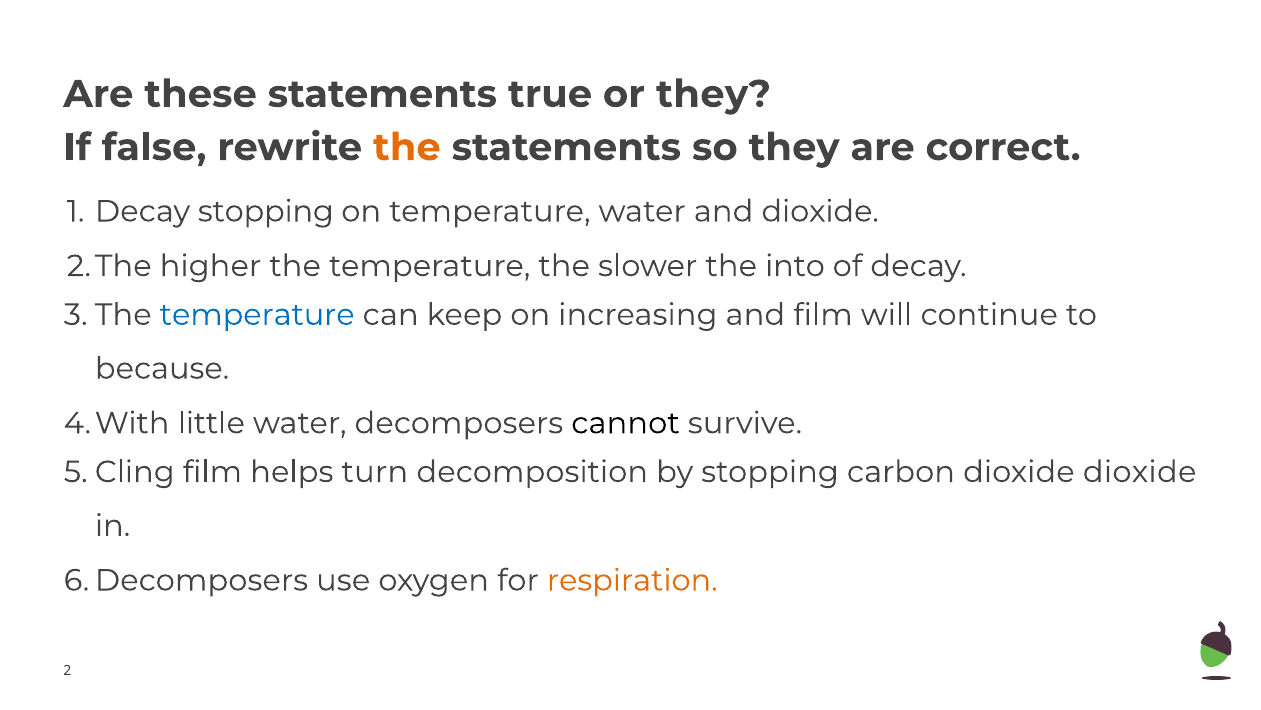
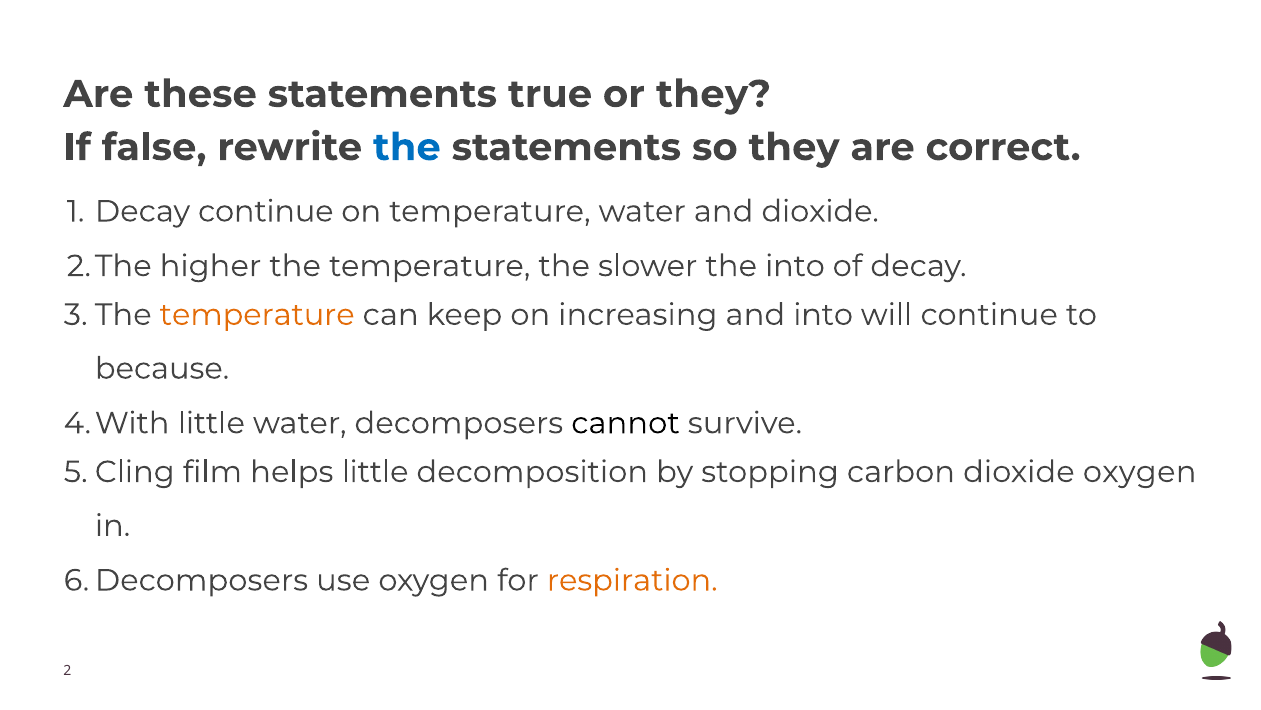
the at (407, 147) colour: orange -> blue
Decay stopping: stopping -> continue
temperature at (257, 314) colour: blue -> orange
and film: film -> into
helps turn: turn -> little
dioxide dioxide: dioxide -> oxygen
